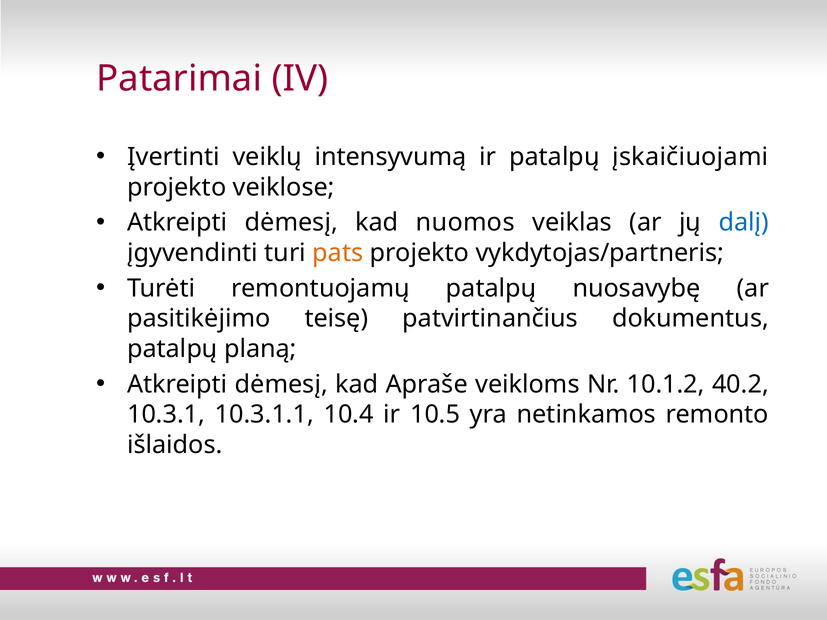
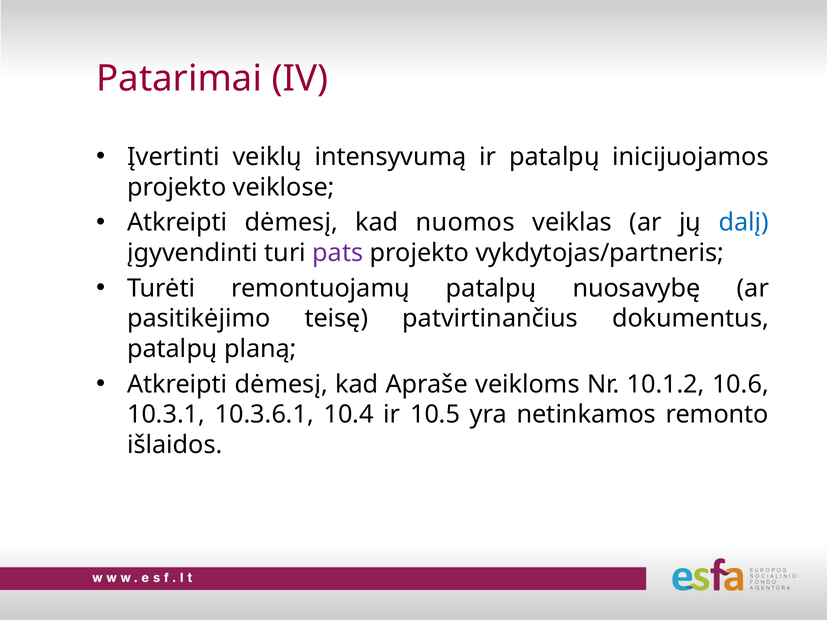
įskaičiuojami: įskaičiuojami -> inicijuojamos
pats colour: orange -> purple
40.2: 40.2 -> 10.6
10.3.1.1: 10.3.1.1 -> 10.3.6.1
